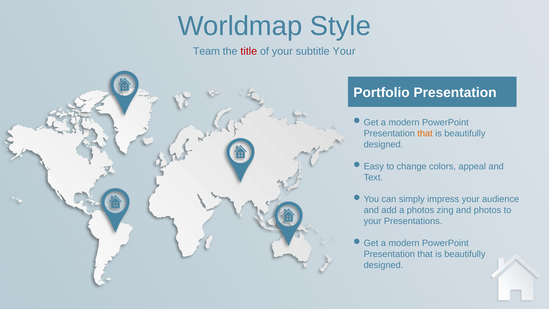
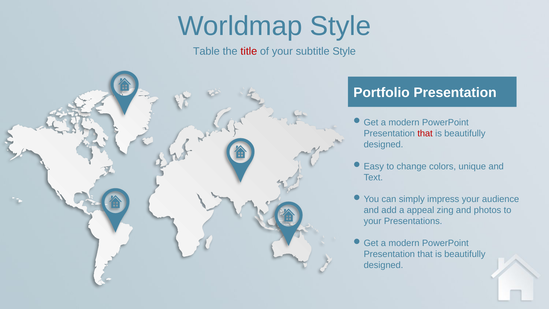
Team: Team -> Table
subtitle Your: Your -> Style
that at (425, 133) colour: orange -> red
appeal: appeal -> unique
a photos: photos -> appeal
